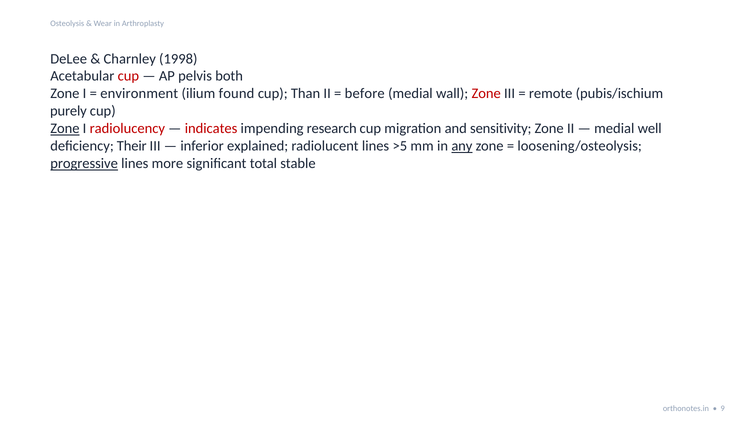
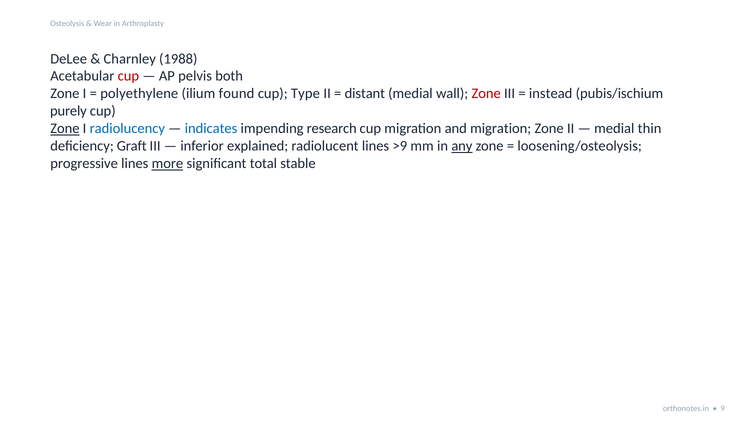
1998: 1998 -> 1988
environment: environment -> polyethylene
Than: Than -> Type
before: before -> distant
remote: remote -> instead
radiolucency colour: red -> blue
indicates colour: red -> blue
and sensitivity: sensitivity -> migration
well: well -> thin
Their: Their -> Graft
>5: >5 -> >9
progressive underline: present -> none
more underline: none -> present
